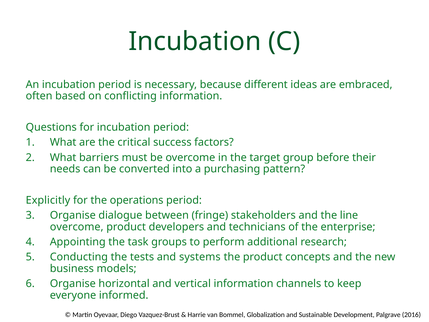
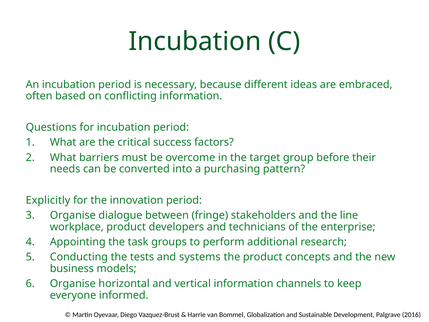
operations: operations -> innovation
overcome at (77, 227): overcome -> workplace
